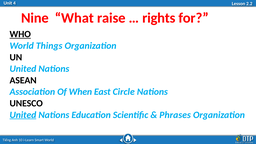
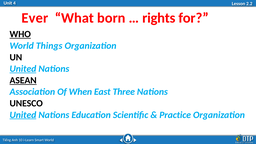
Nine: Nine -> Ever
raise: raise -> born
United at (23, 69) underline: none -> present
ASEAN underline: none -> present
Circle: Circle -> Three
Phrases: Phrases -> Practice
